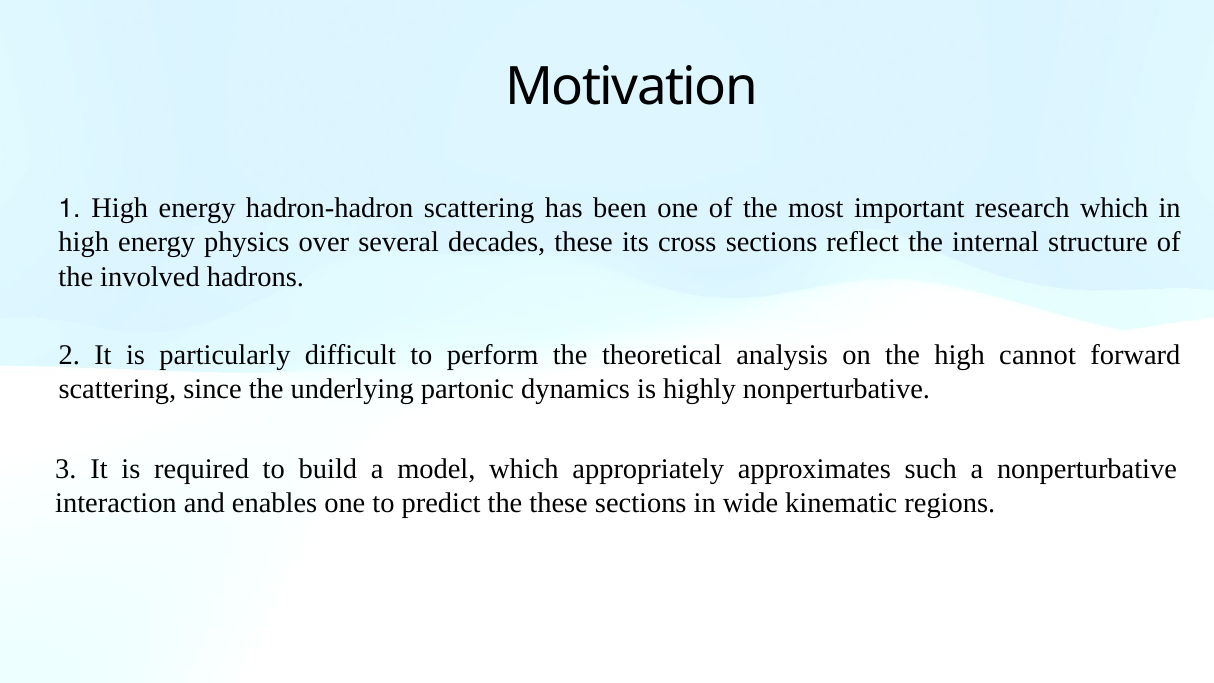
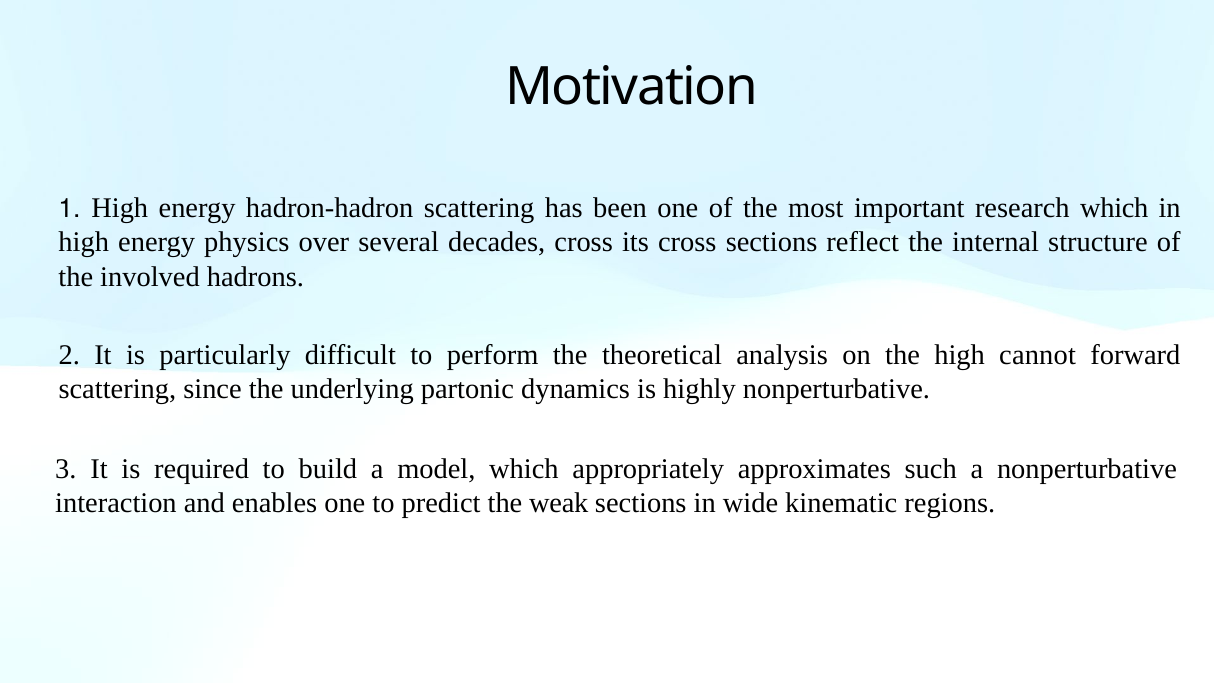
decades these: these -> cross
the these: these -> weak
